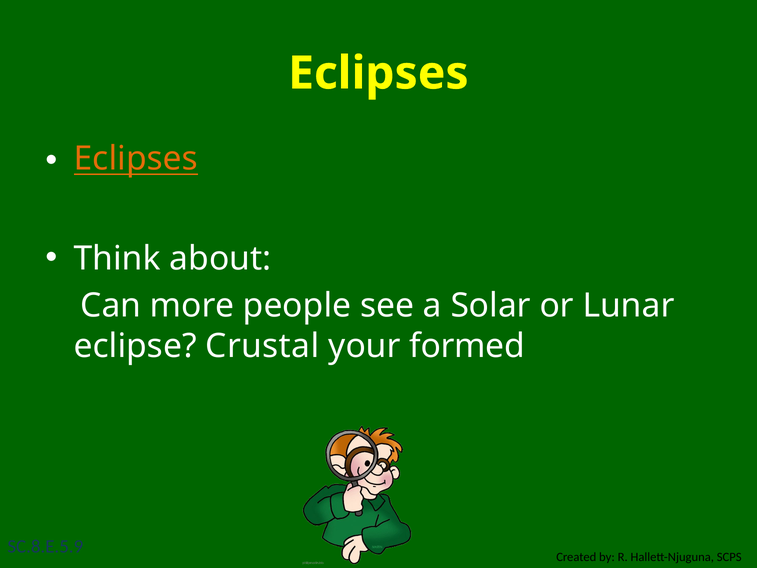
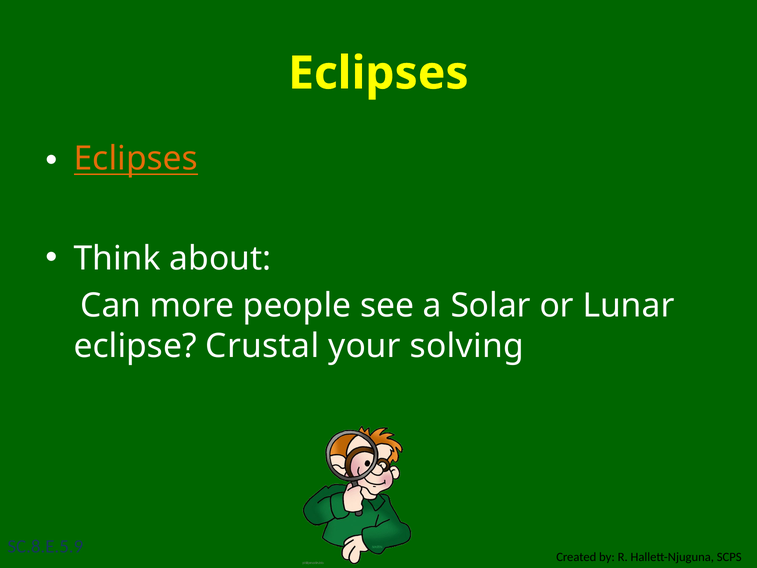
formed: formed -> solving
